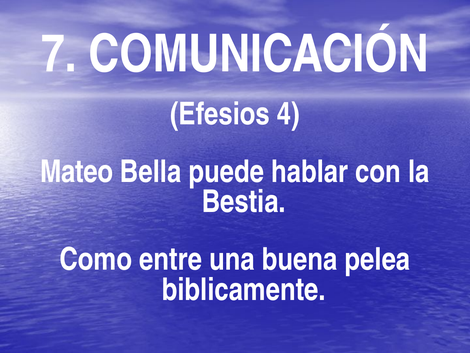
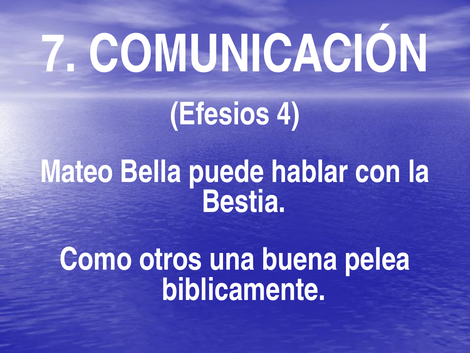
entre: entre -> otros
